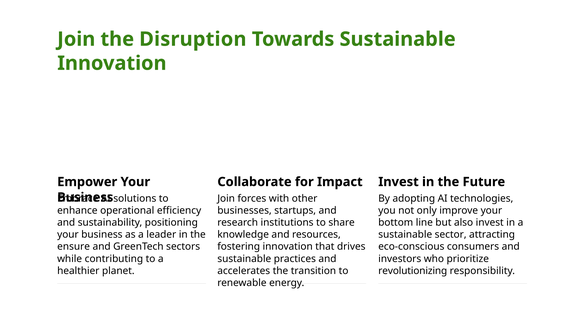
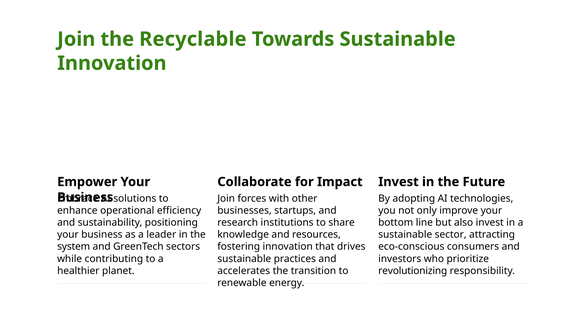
Disruption: Disruption -> Recyclable
ensure: ensure -> system
